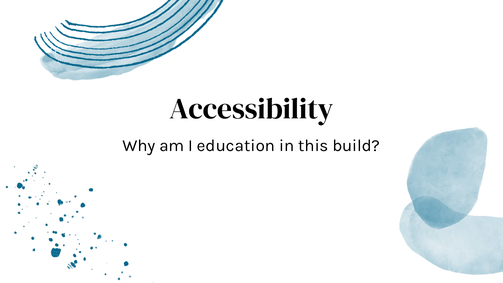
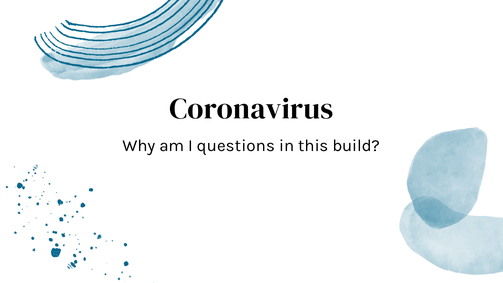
Accessibility: Accessibility -> Coronavirus
education: education -> questions
